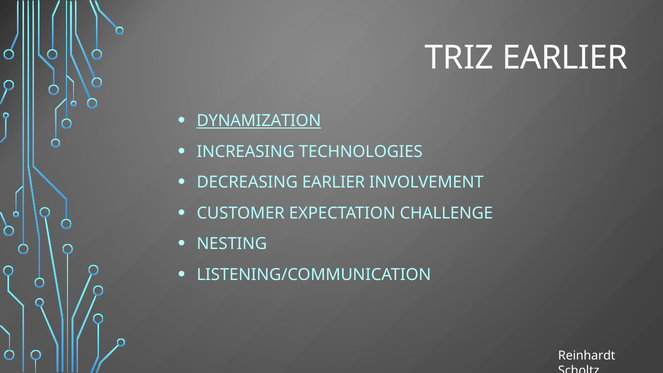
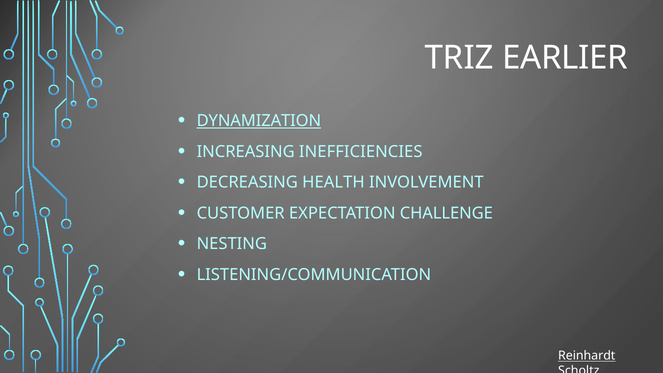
TECHNOLOGIES: TECHNOLOGIES -> INEFFICIENCIES
DECREASING EARLIER: EARLIER -> HEALTH
Reinhardt underline: none -> present
